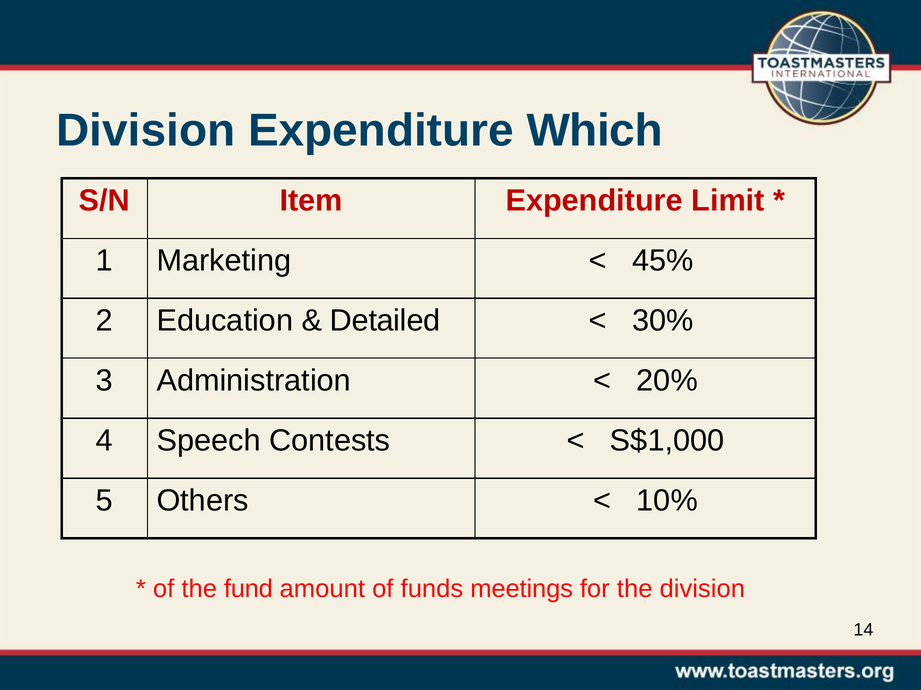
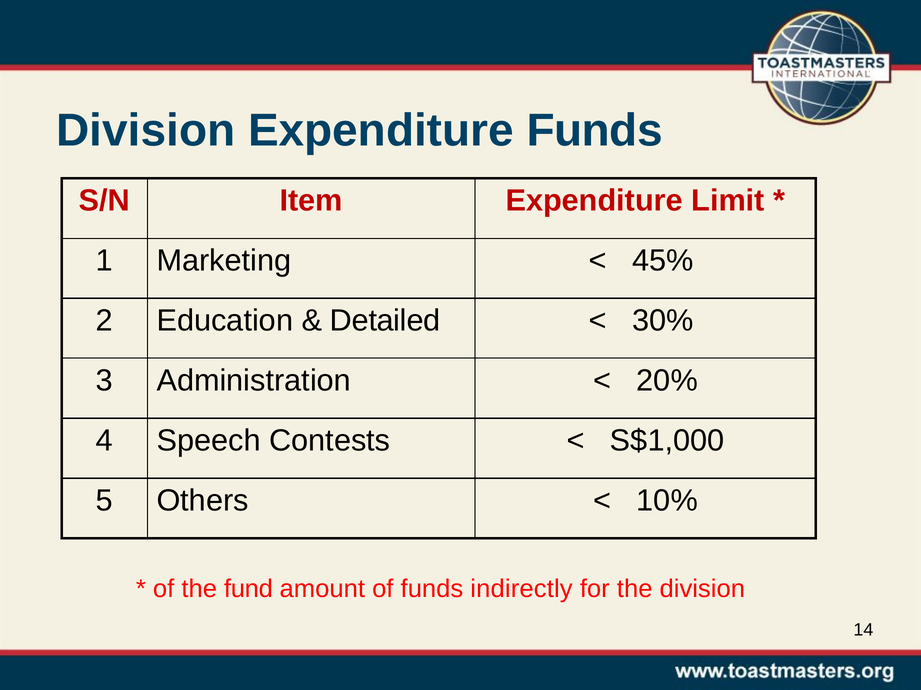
Expenditure Which: Which -> Funds
meetings: meetings -> indirectly
